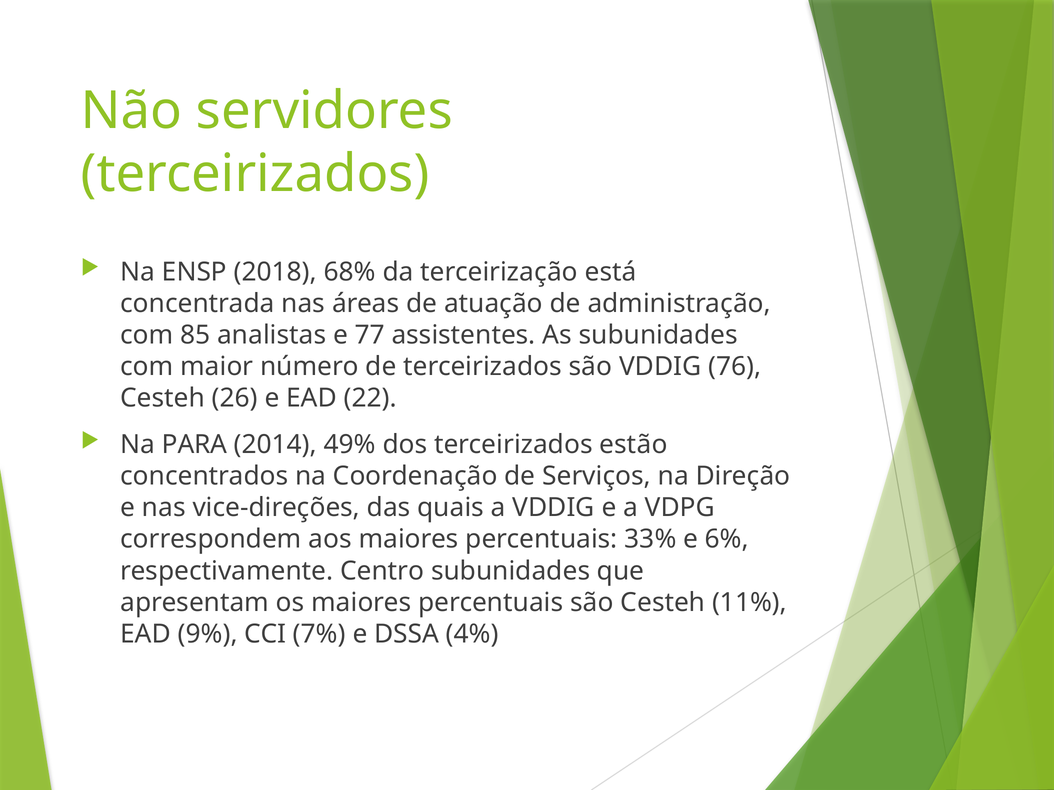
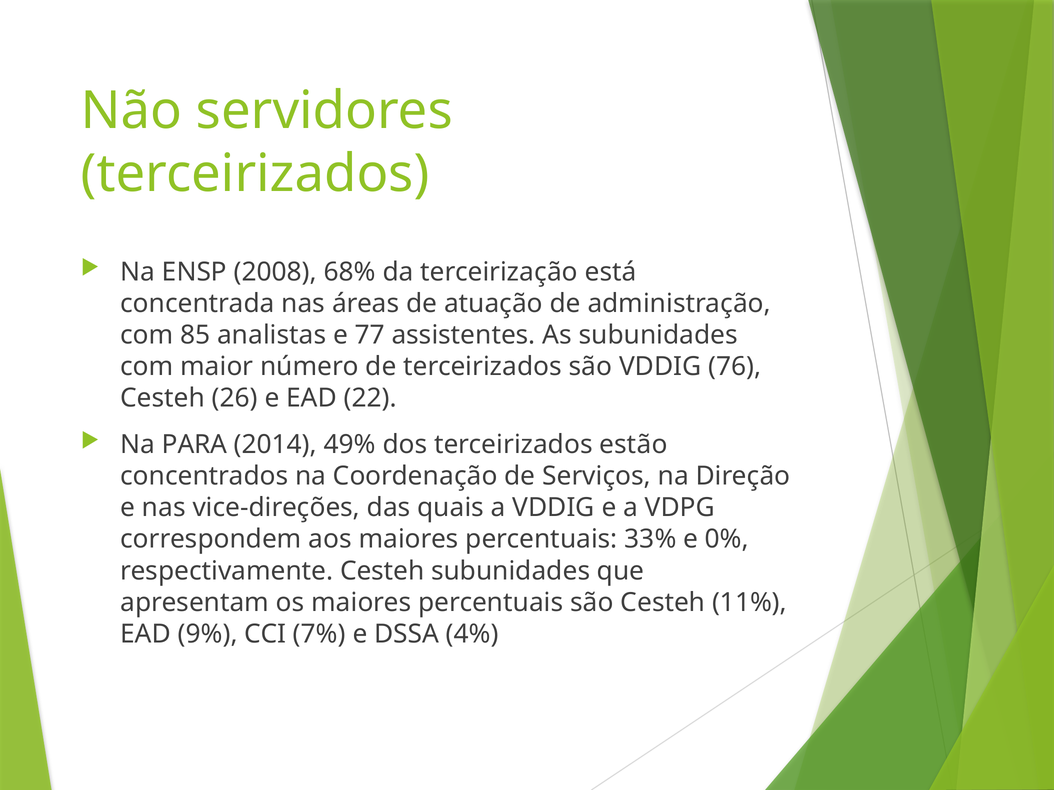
2018: 2018 -> 2008
6%: 6% -> 0%
respectivamente Centro: Centro -> Cesteh
